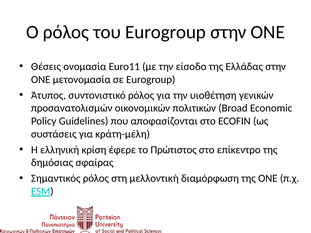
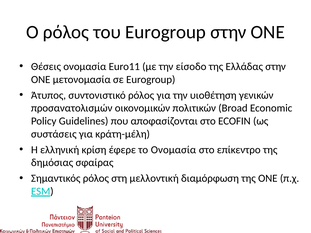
το Πρώτιστος: Πρώτιστος -> Ονομασία
